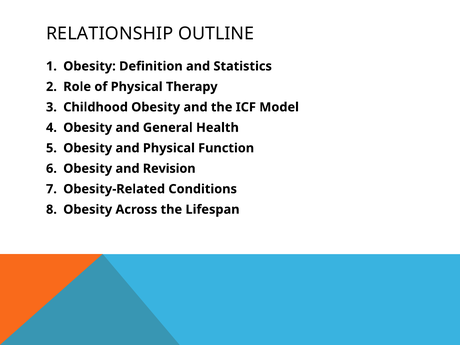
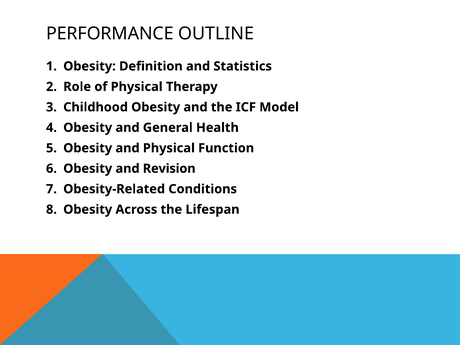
RELATIONSHIP: RELATIONSHIP -> PERFORMANCE
